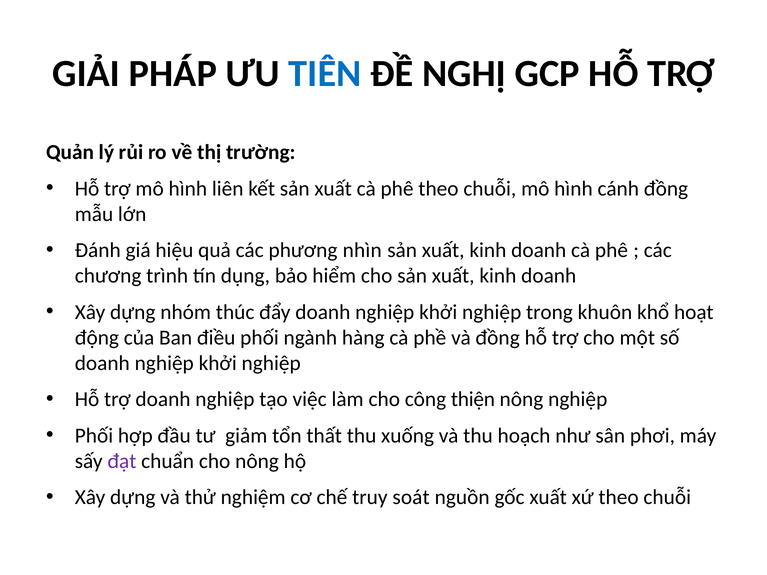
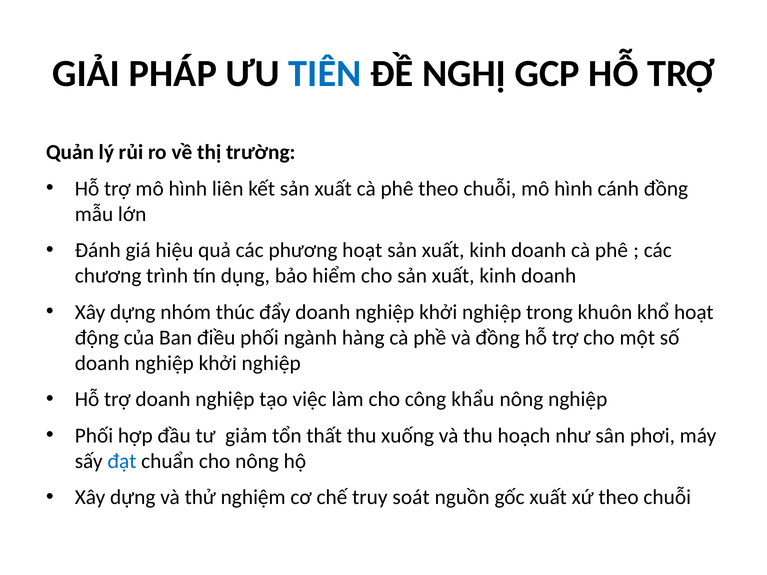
phương nhìn: nhìn -> hoạt
thiện: thiện -> khẩu
đạt colour: purple -> blue
